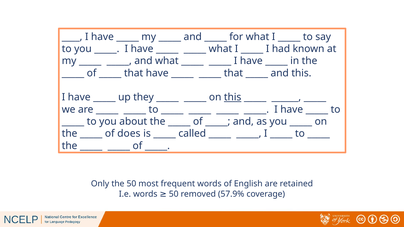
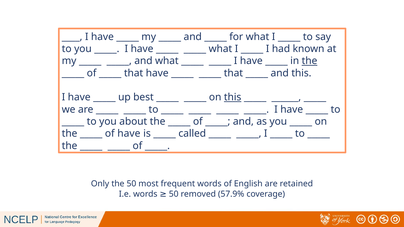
the at (310, 61) underline: none -> present
they: they -> best
of does: does -> have
